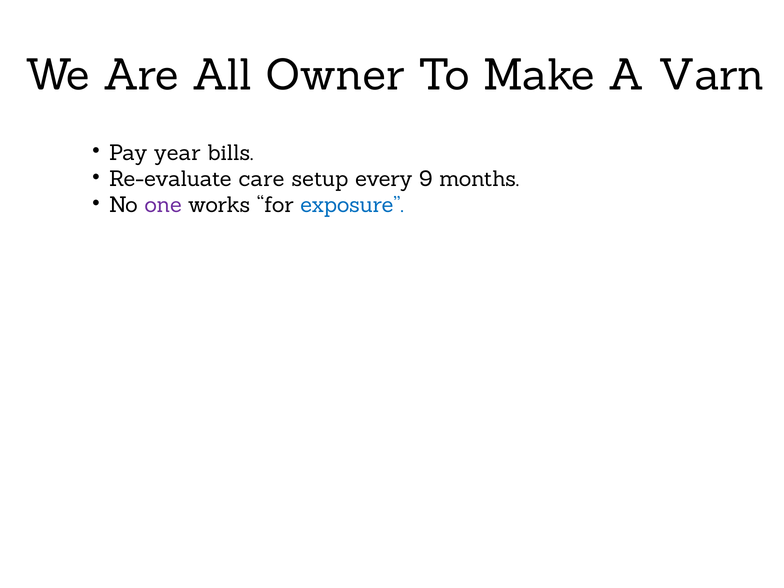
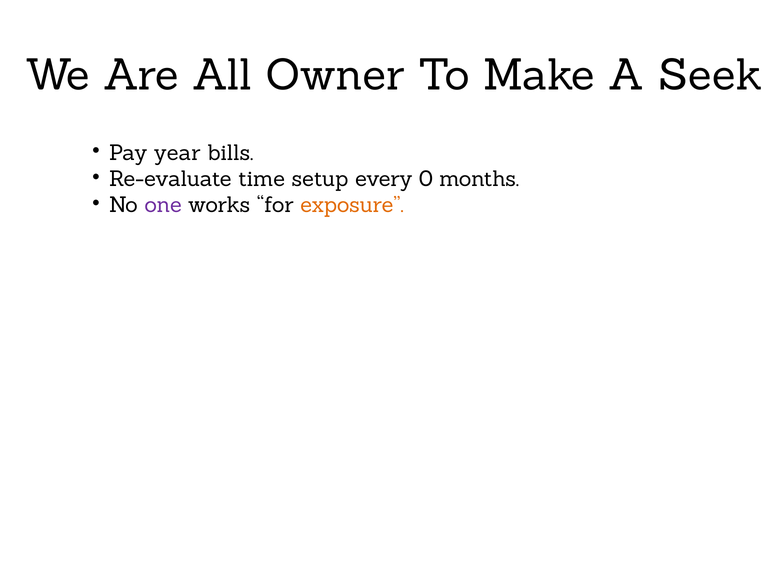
Varn: Varn -> Seek
care: care -> time
9: 9 -> 0
exposure colour: blue -> orange
